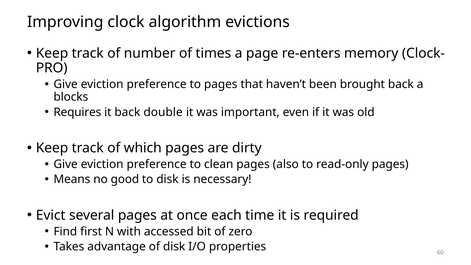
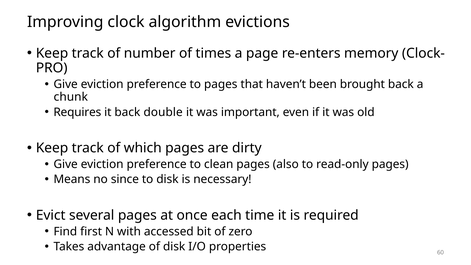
blocks: blocks -> chunk
good: good -> since
